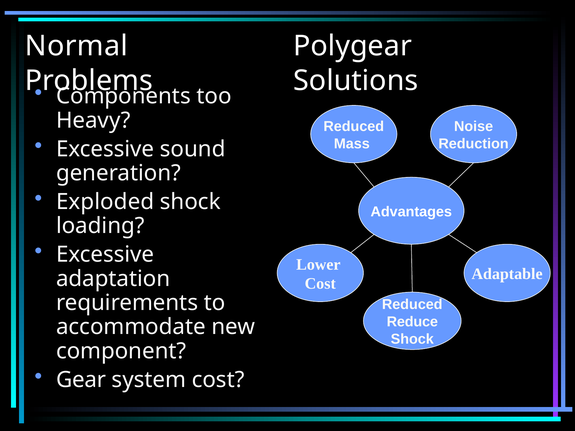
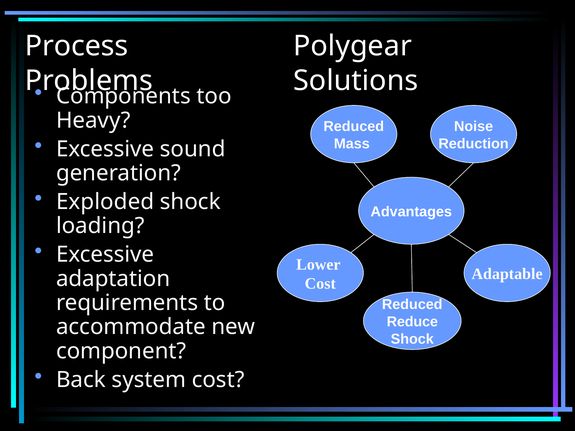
Normal: Normal -> Process
Gear: Gear -> Back
